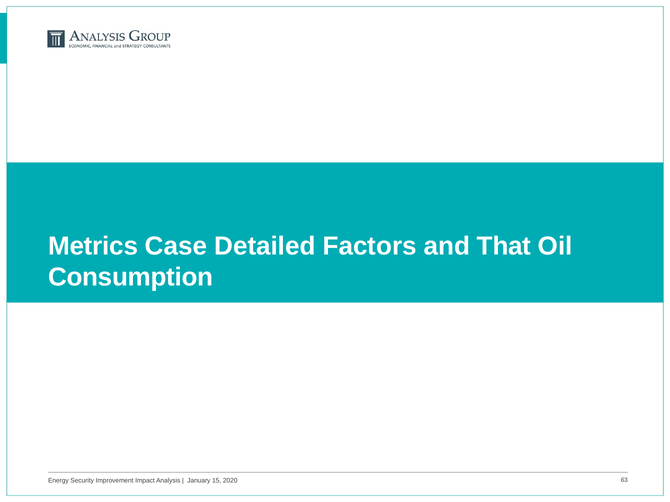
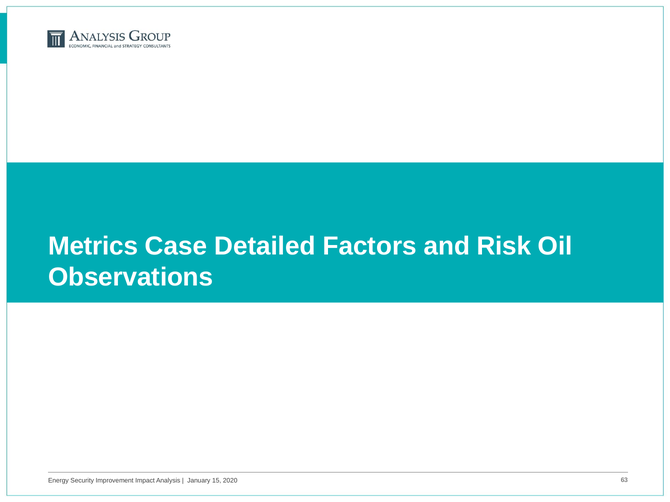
That: That -> Risk
Consumption: Consumption -> Observations
